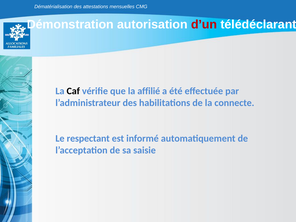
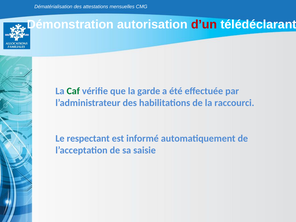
Caf colour: black -> green
affilié: affilié -> garde
connecte: connecte -> raccourci
